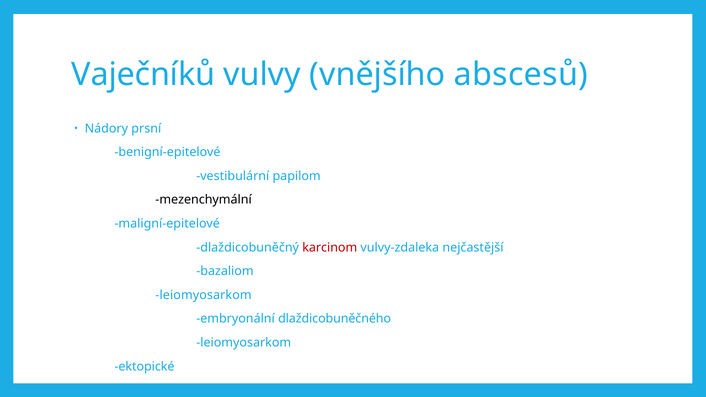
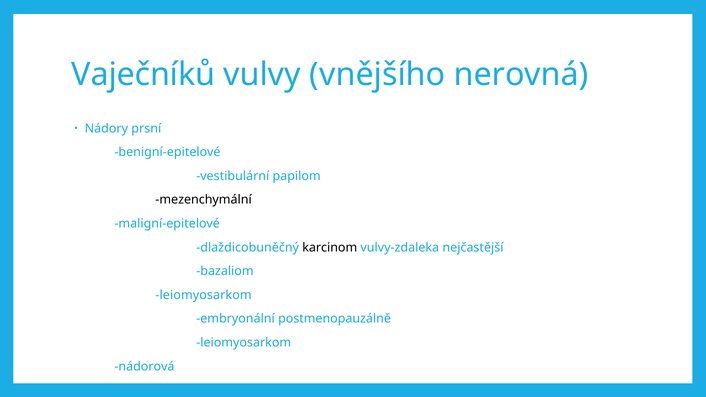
abscesů: abscesů -> nerovná
karcinom colour: red -> black
dlaždicobuněčného: dlaždicobuněčného -> postmenopauzálně
ektopické: ektopické -> nádorová
